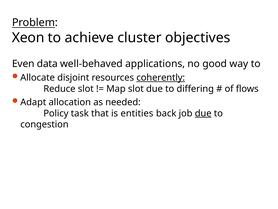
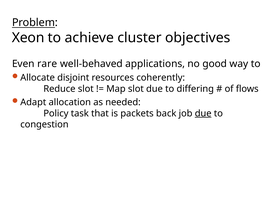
data: data -> rare
coherently underline: present -> none
entities: entities -> packets
